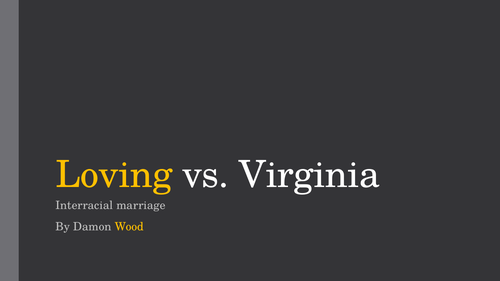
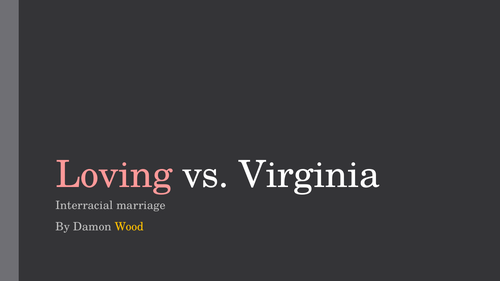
Loving colour: yellow -> pink
